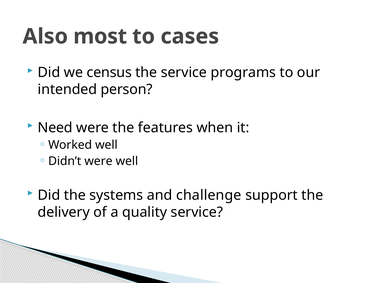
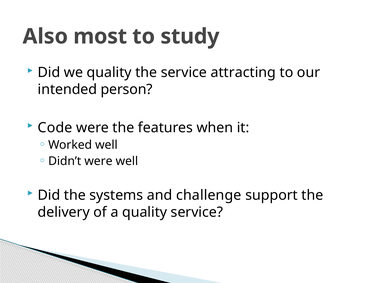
cases: cases -> study
we census: census -> quality
programs: programs -> attracting
Need: Need -> Code
